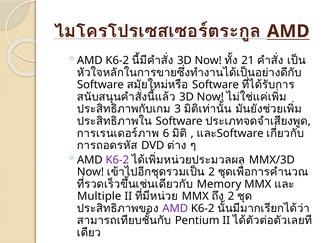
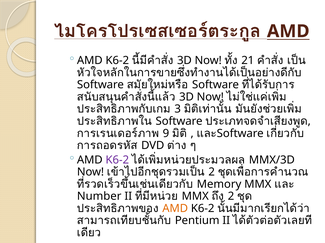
6: 6 -> 9
Multiple: Multiple -> Number
AMD at (175, 209) colour: purple -> orange
